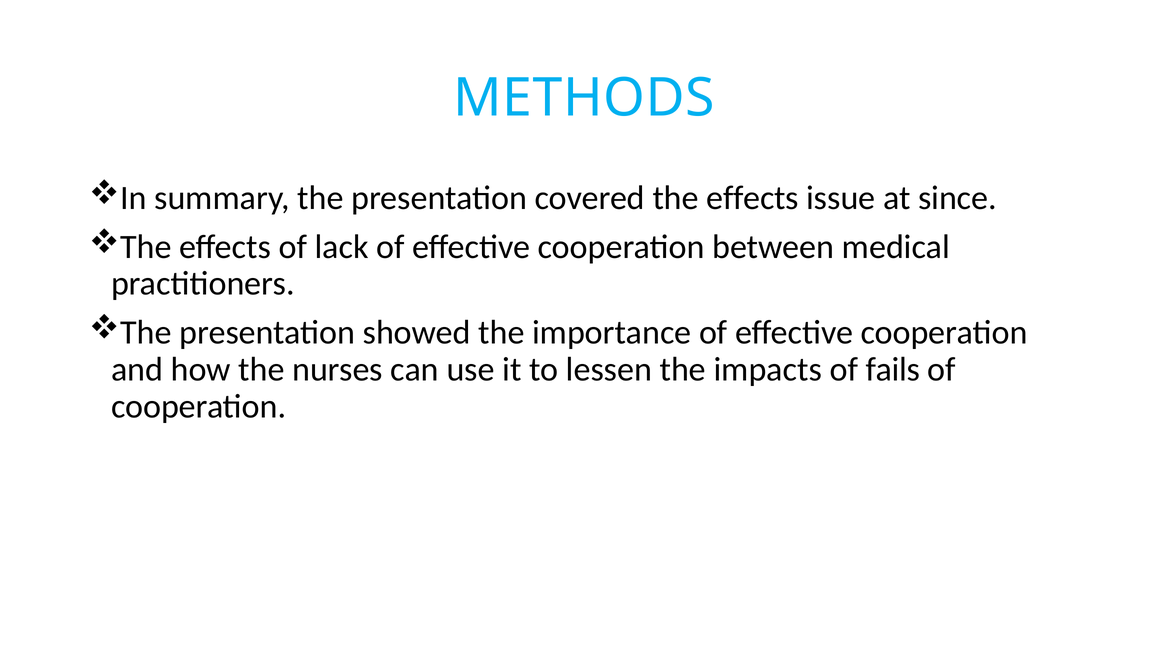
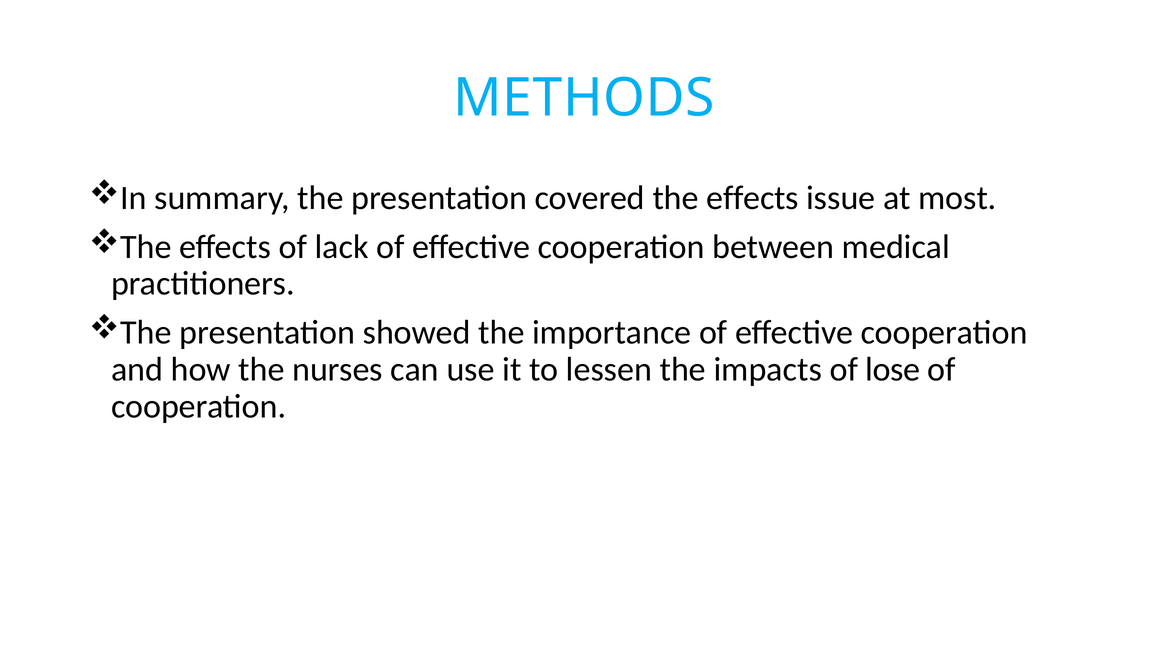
since: since -> most
fails: fails -> lose
